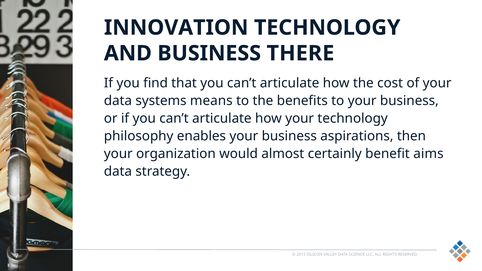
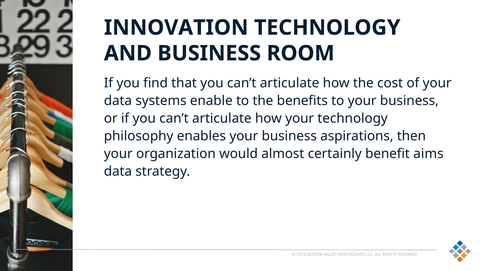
THERE: THERE -> ROOM
means: means -> enable
